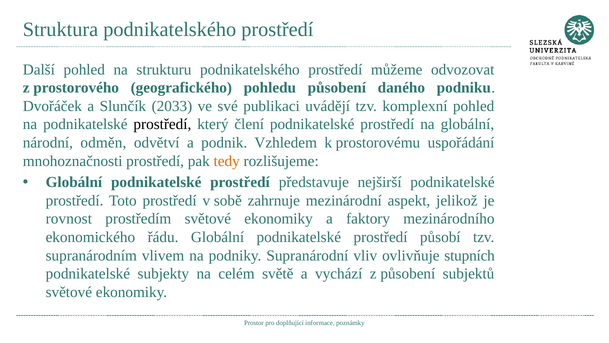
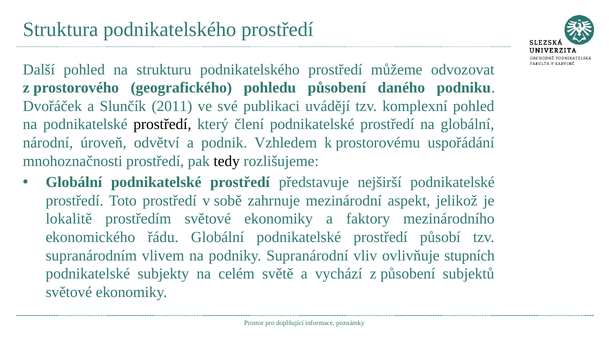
2033: 2033 -> 2011
odměn: odměn -> úroveň
tedy colour: orange -> black
rovnost: rovnost -> lokalitě
